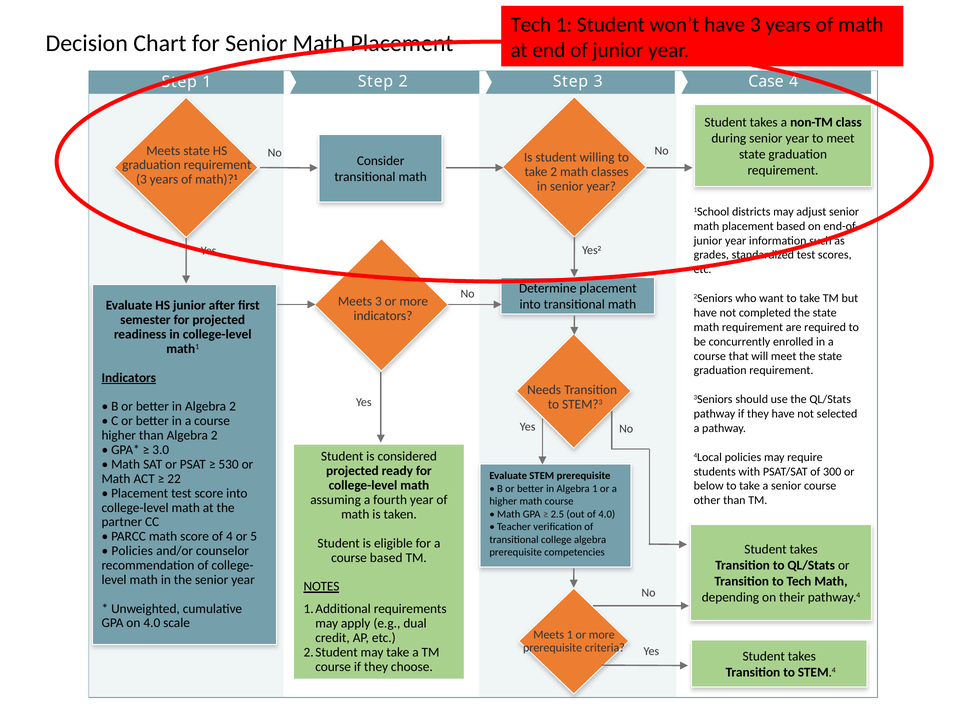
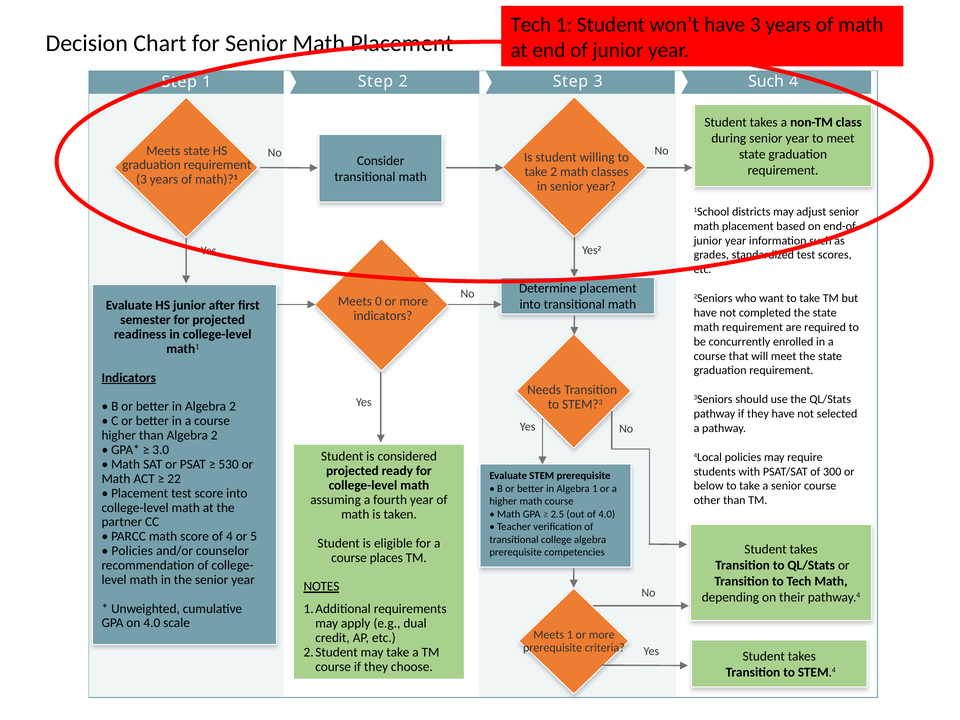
3 Case: Case -> Such
Meets 3: 3 -> 0
course based: based -> places
